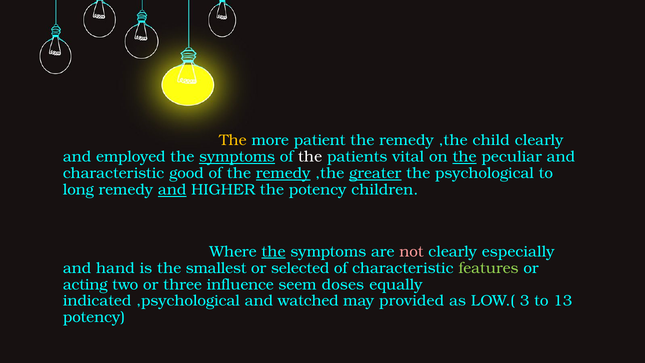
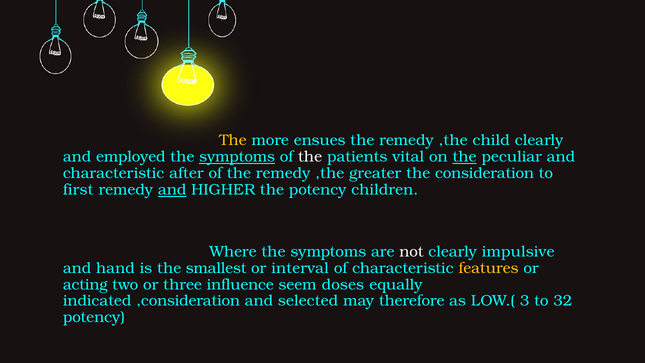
patient: patient -> ensues
good: good -> after
remedy at (283, 173) underline: present -> none
greater underline: present -> none
psychological: psychological -> consideration
long: long -> first
the at (273, 251) underline: present -> none
not colour: pink -> white
especially: especially -> impulsive
selected: selected -> interval
features colour: light green -> yellow
,psychological: ,psychological -> ,consideration
watched: watched -> selected
provided: provided -> therefore
13: 13 -> 32
